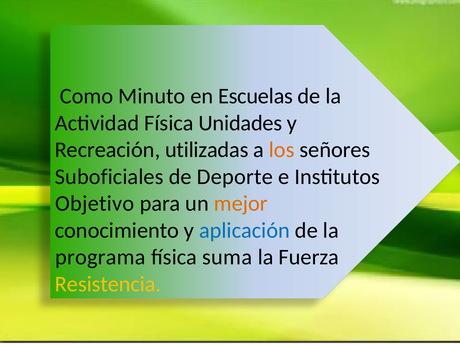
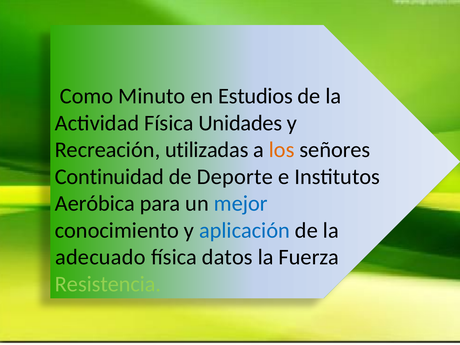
Escuelas: Escuelas -> Estudios
Suboficiales: Suboficiales -> Continuidad
Objetivo: Objetivo -> Aeróbica
mejor colour: orange -> blue
programa: programa -> adecuado
suma: suma -> datos
Resistencia colour: yellow -> light green
